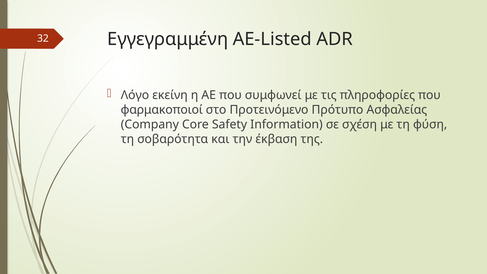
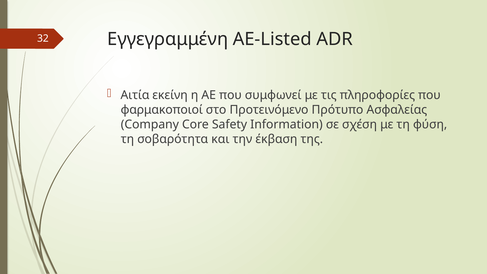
Λόγο: Λόγο -> Αιτία
